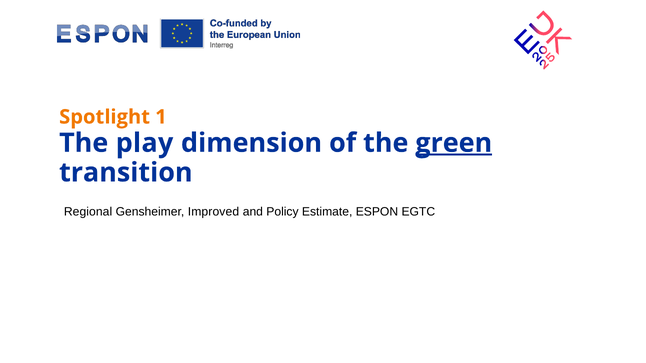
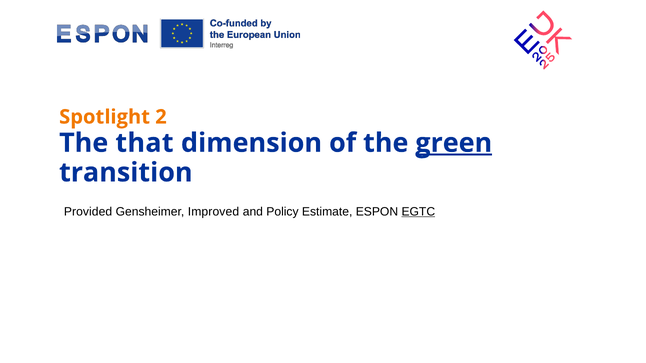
1: 1 -> 2
play: play -> that
Regional: Regional -> Provided
EGTC underline: none -> present
